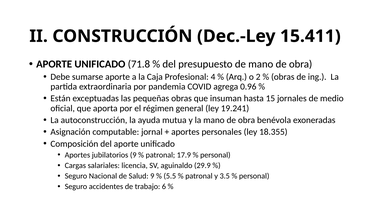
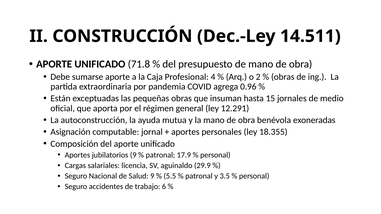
15.411: 15.411 -> 14.511
19.241: 19.241 -> 12.291
